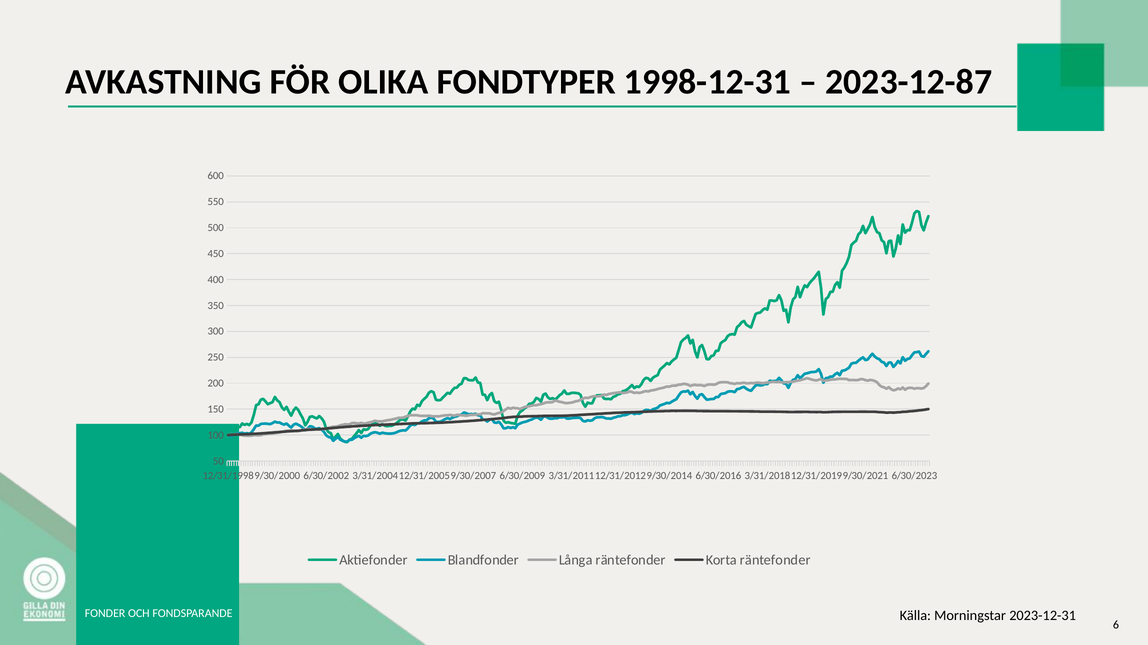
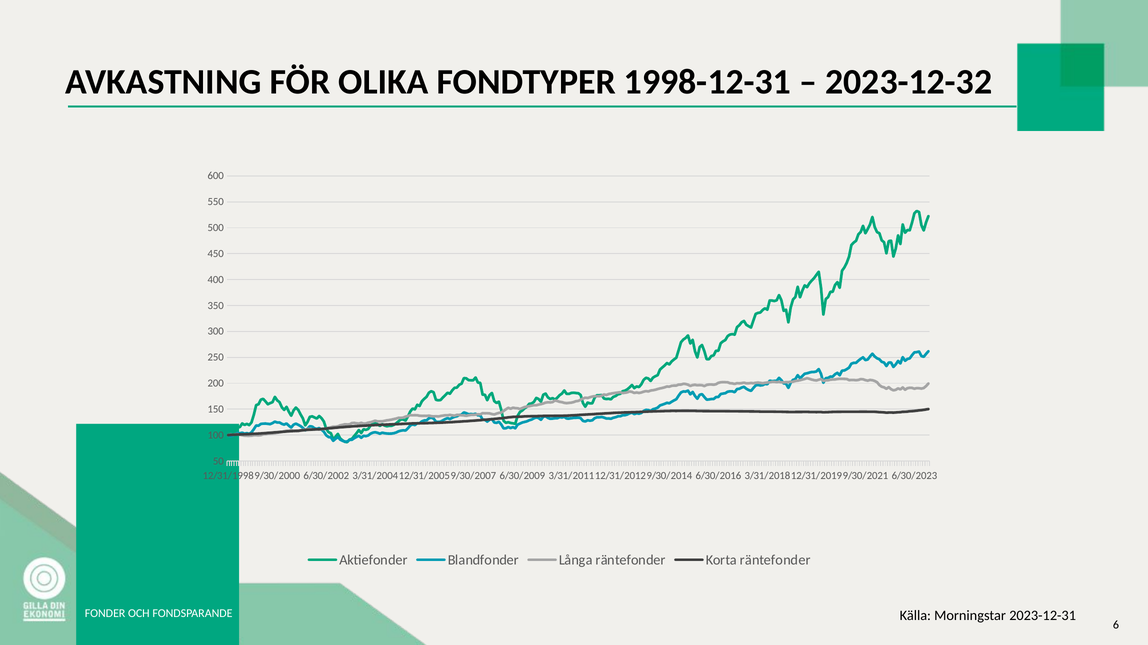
2023-12-87: 2023-12-87 -> 2023-12-32
